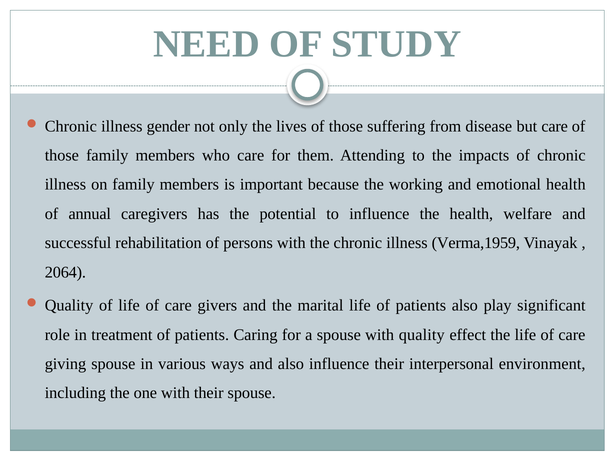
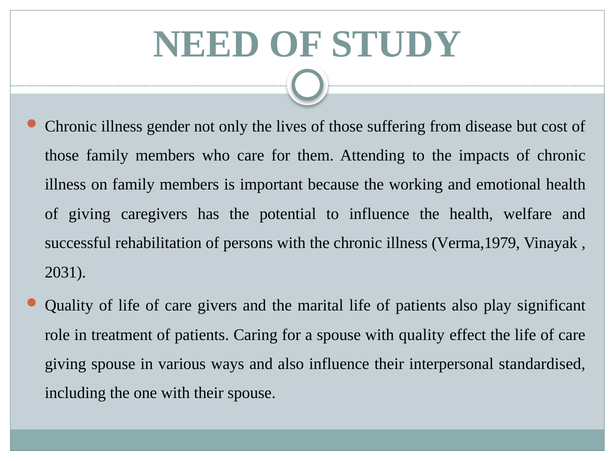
but care: care -> cost
of annual: annual -> giving
Verma,1959: Verma,1959 -> Verma,1979
2064: 2064 -> 2031
environment: environment -> standardised
